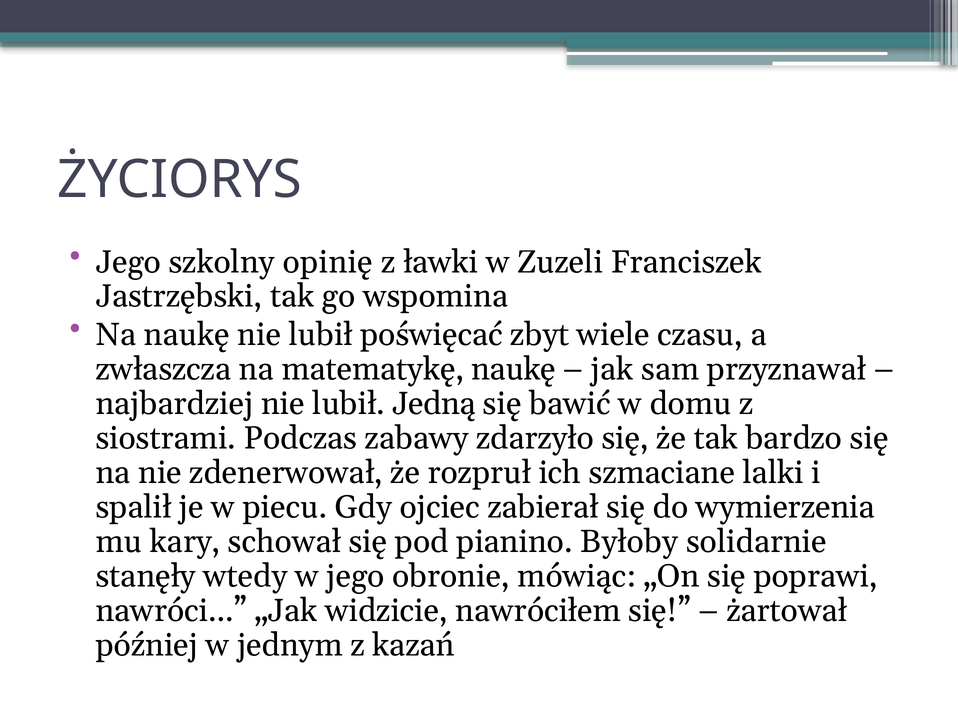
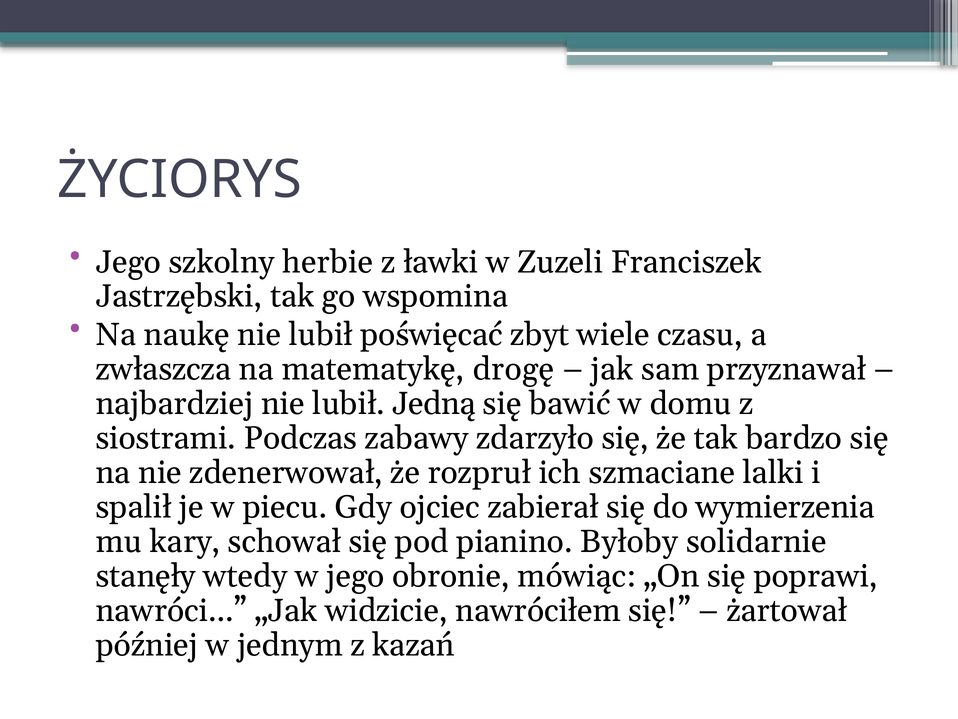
opinię: opinię -> herbie
matematykę naukę: naukę -> drogę
